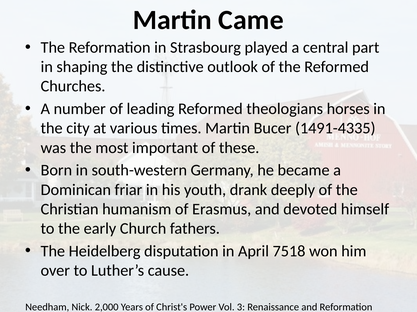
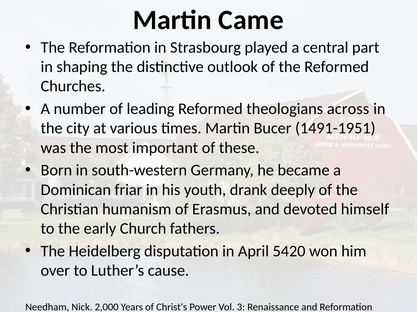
horses: horses -> across
1491-4335: 1491-4335 -> 1491-1951
7518: 7518 -> 5420
